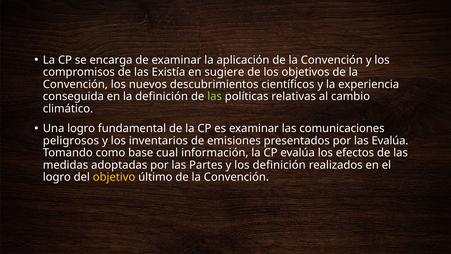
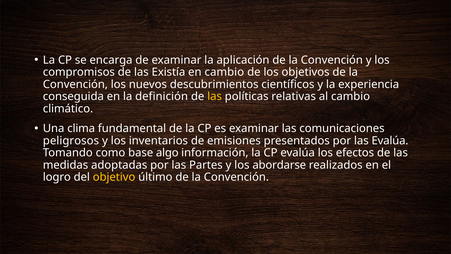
en sugiere: sugiere -> cambio
las at (215, 97) colour: light green -> yellow
Una logro: logro -> clima
cual: cual -> algo
los definición: definición -> abordarse
